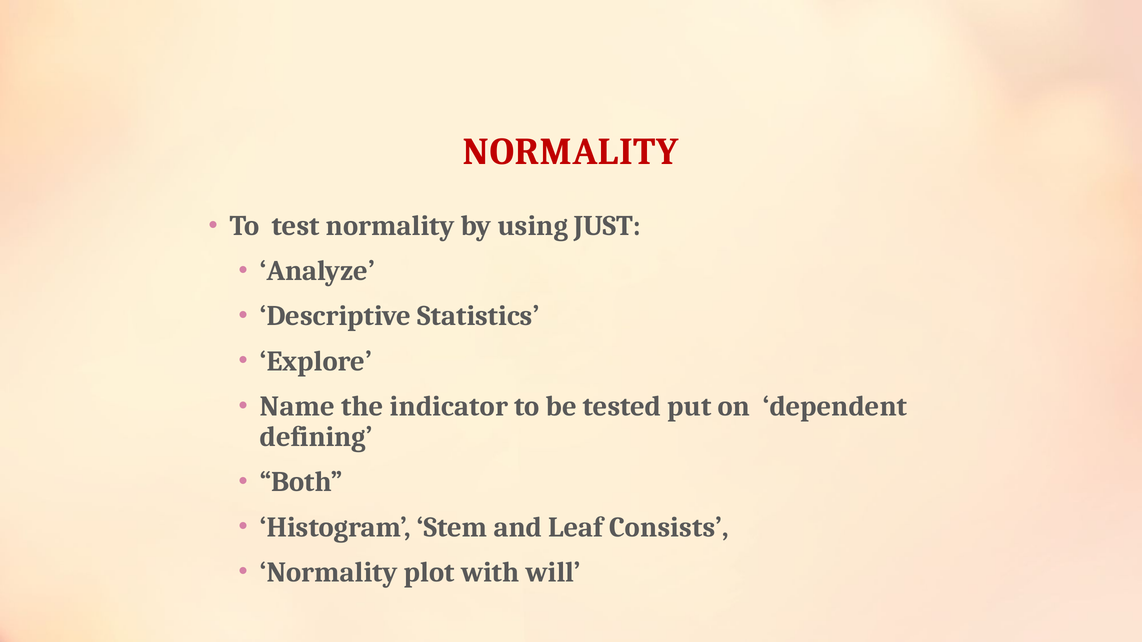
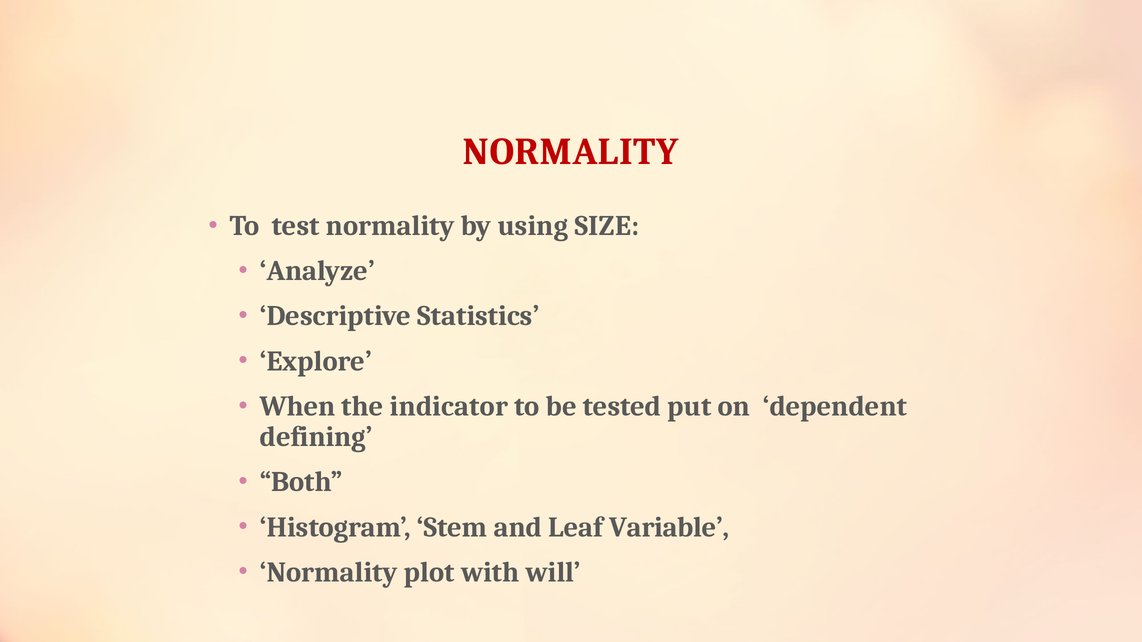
JUST: JUST -> SIZE
Name: Name -> When
Consists: Consists -> Variable
